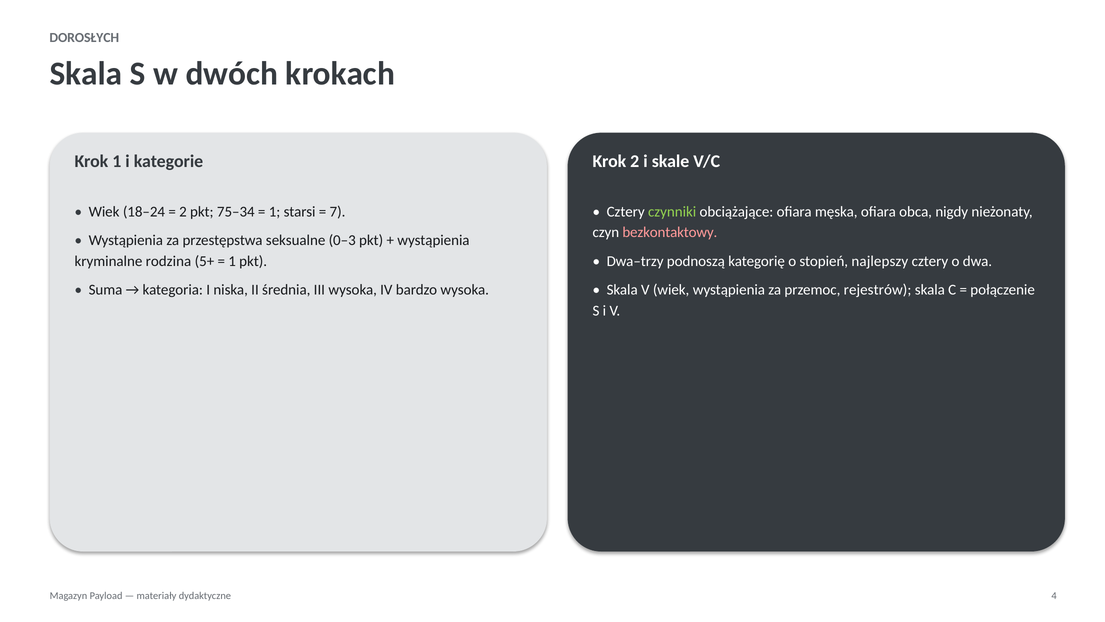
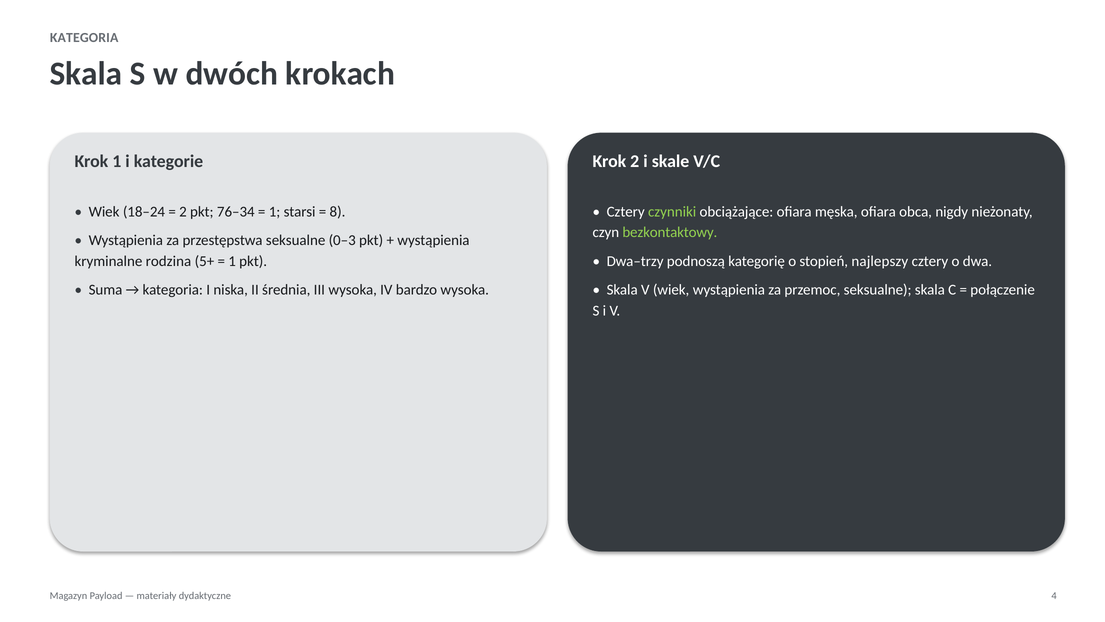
DOROSŁYCH at (84, 38): DOROSŁYCH -> KATEGORIA
75–34: 75–34 -> 76–34
7: 7 -> 8
bezkontaktowy colour: pink -> light green
przemoc rejestrów: rejestrów -> seksualne
